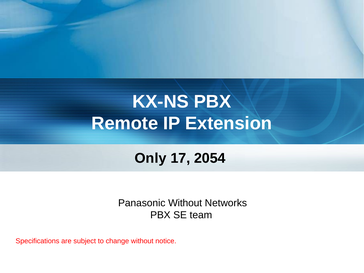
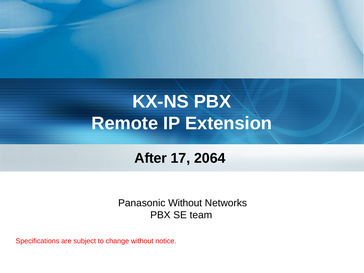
Only: Only -> After
2054: 2054 -> 2064
